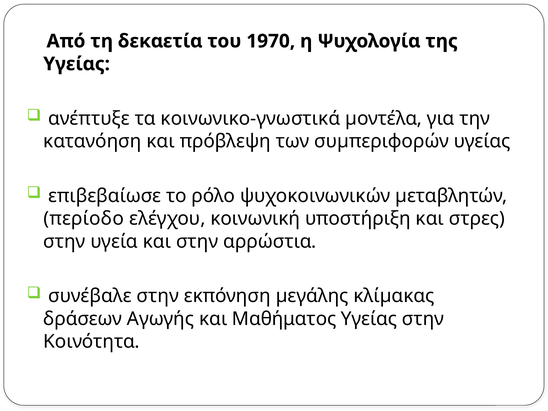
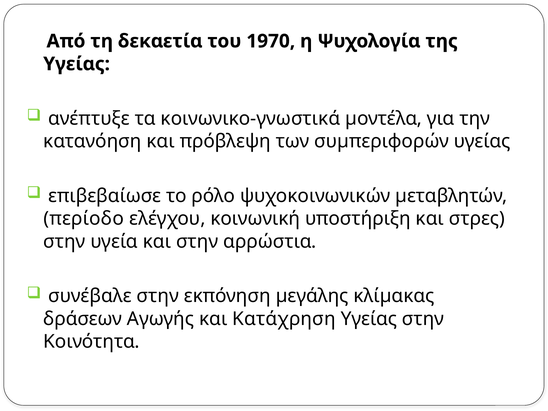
Μαθήματος: Μαθήματος -> Κατάχρηση
